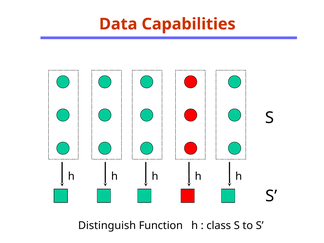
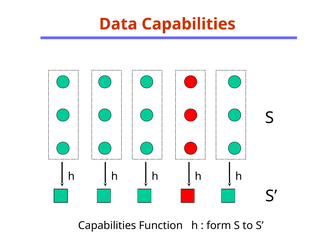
Distinguish at (107, 225): Distinguish -> Capabilities
class: class -> form
